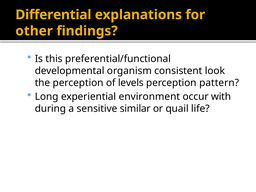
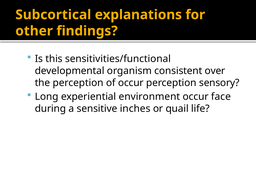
Differential: Differential -> Subcortical
preferential/functional: preferential/functional -> sensitivities/functional
look: look -> over
of levels: levels -> occur
pattern: pattern -> sensory
with: with -> face
similar: similar -> inches
